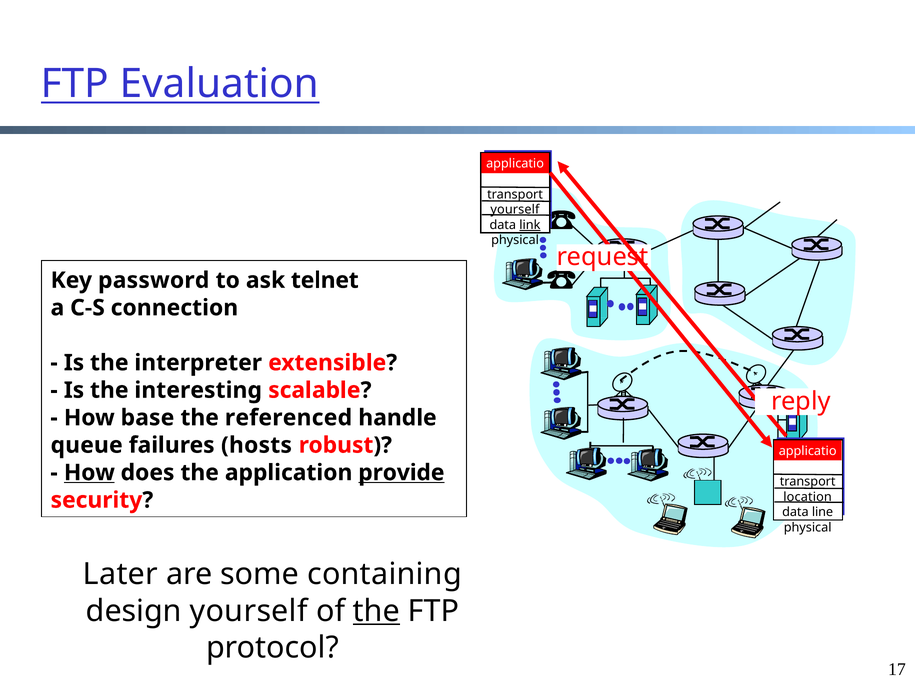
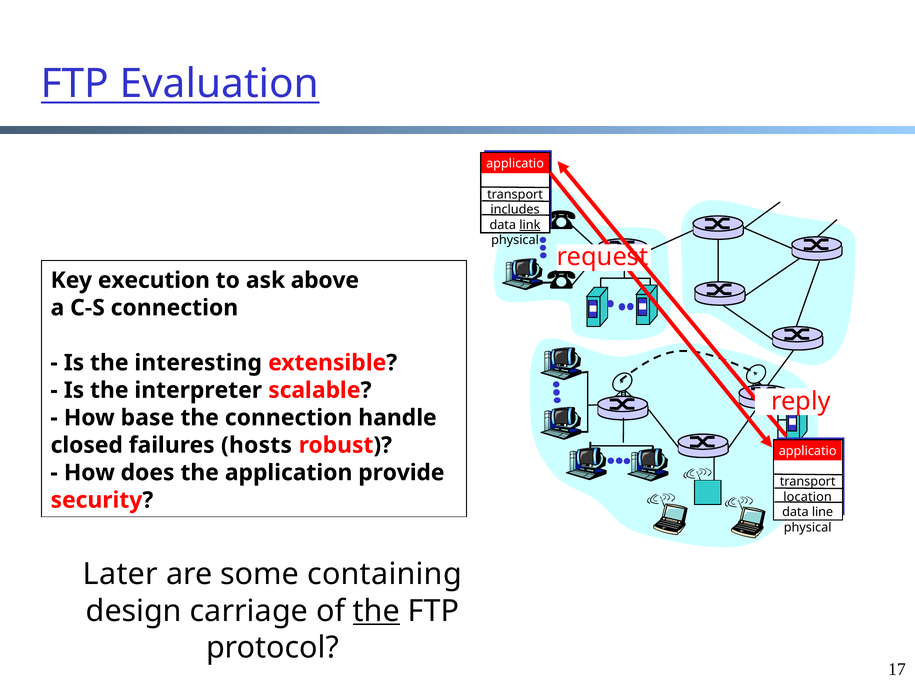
yourself at (515, 209): yourself -> includes
password: password -> execution
telnet: telnet -> above
interpreter: interpreter -> interesting
interesting: interesting -> interpreter
the referenced: referenced -> connection
queue: queue -> closed
How at (89, 472) underline: present -> none
provide underline: present -> none
design yourself: yourself -> carriage
